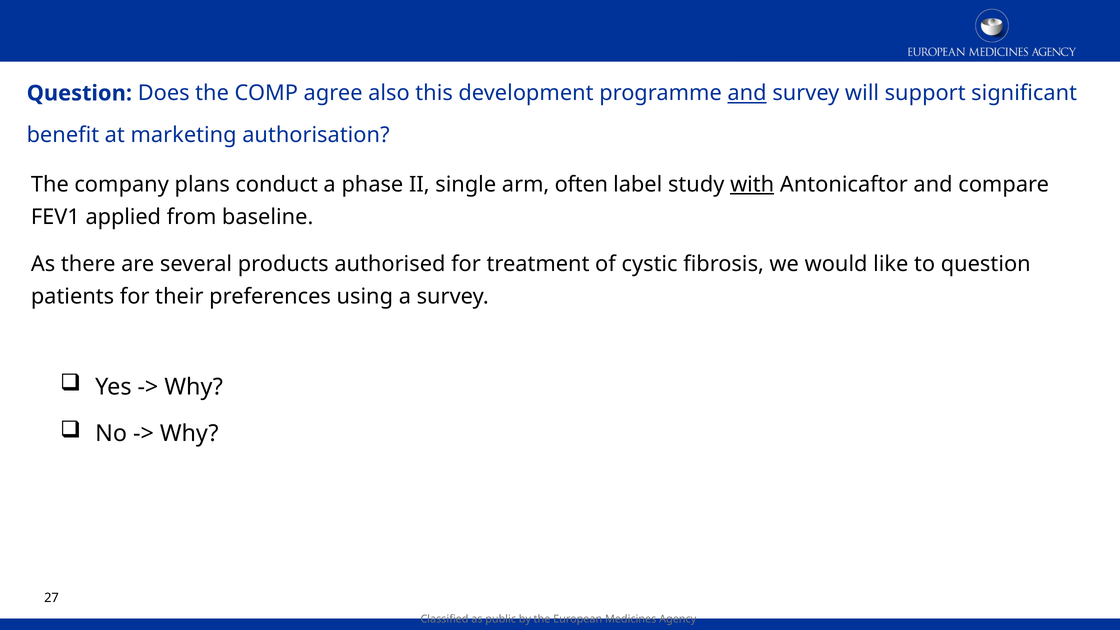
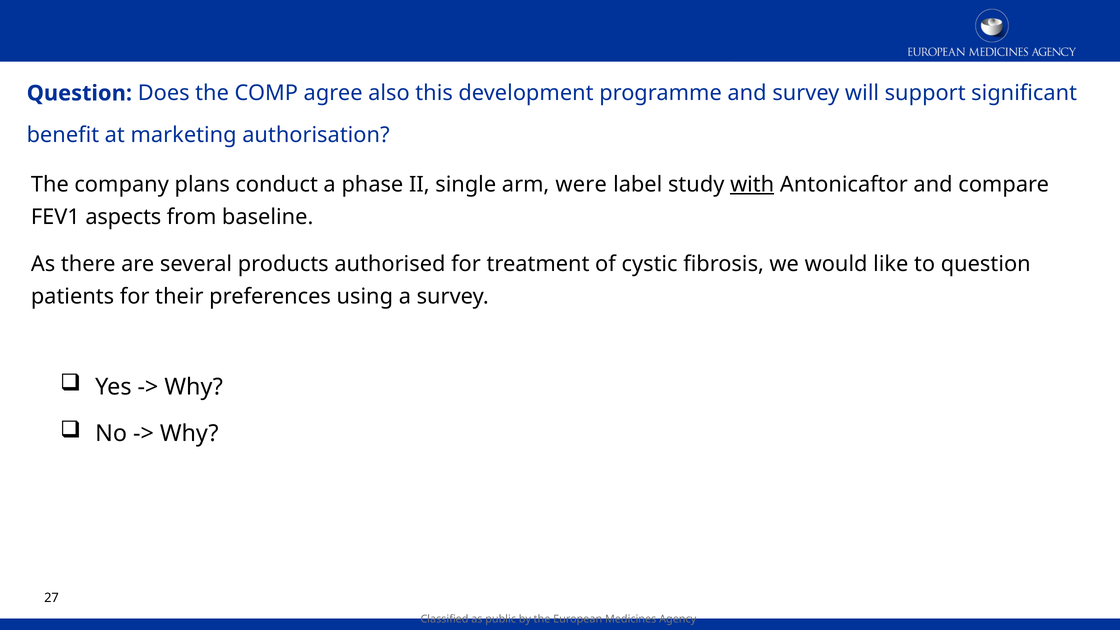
and at (747, 93) underline: present -> none
often: often -> were
applied: applied -> aspects
